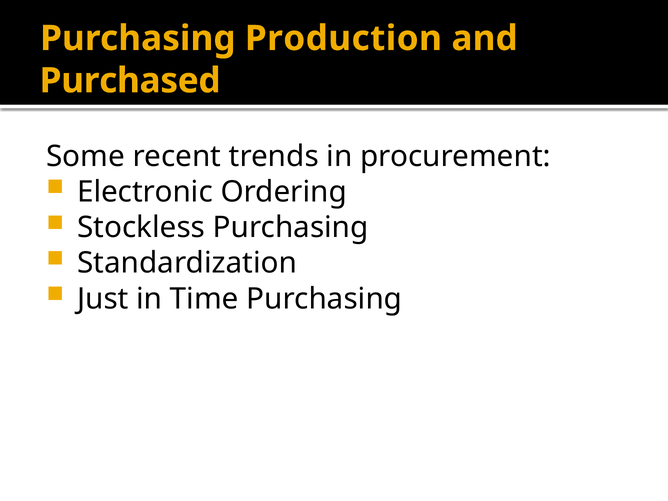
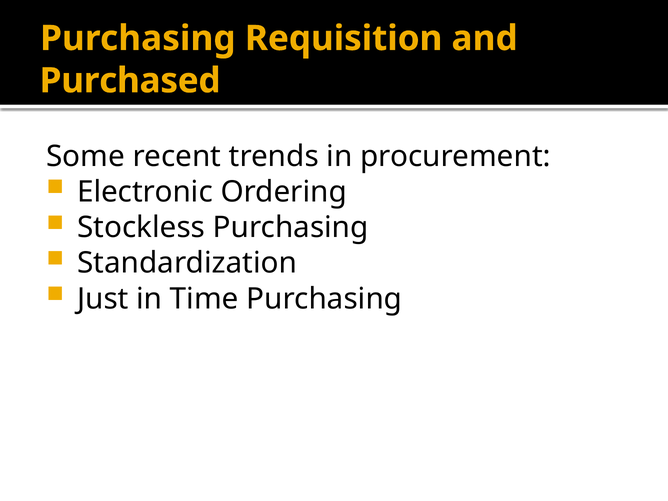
Production: Production -> Requisition
